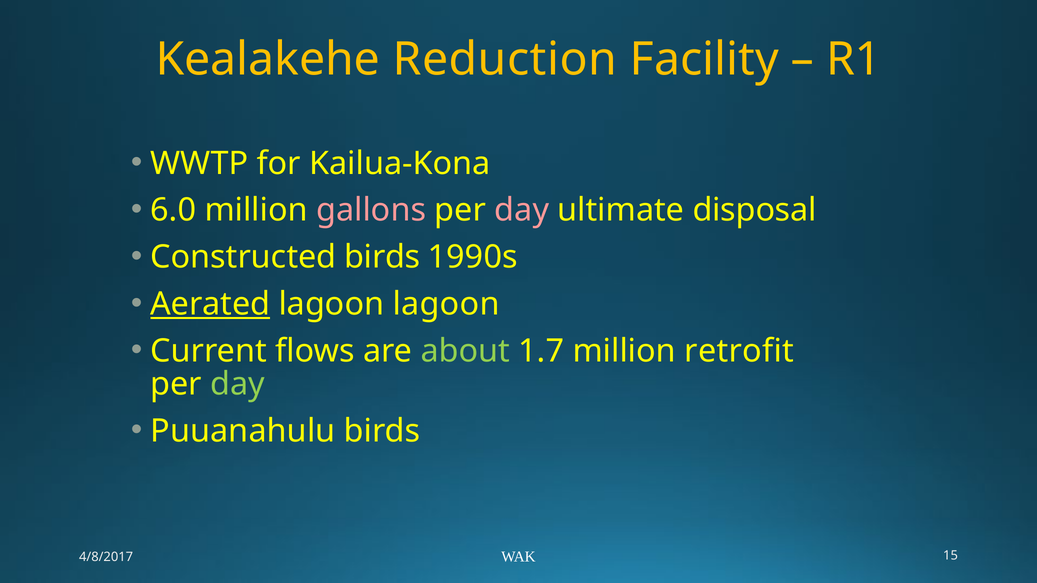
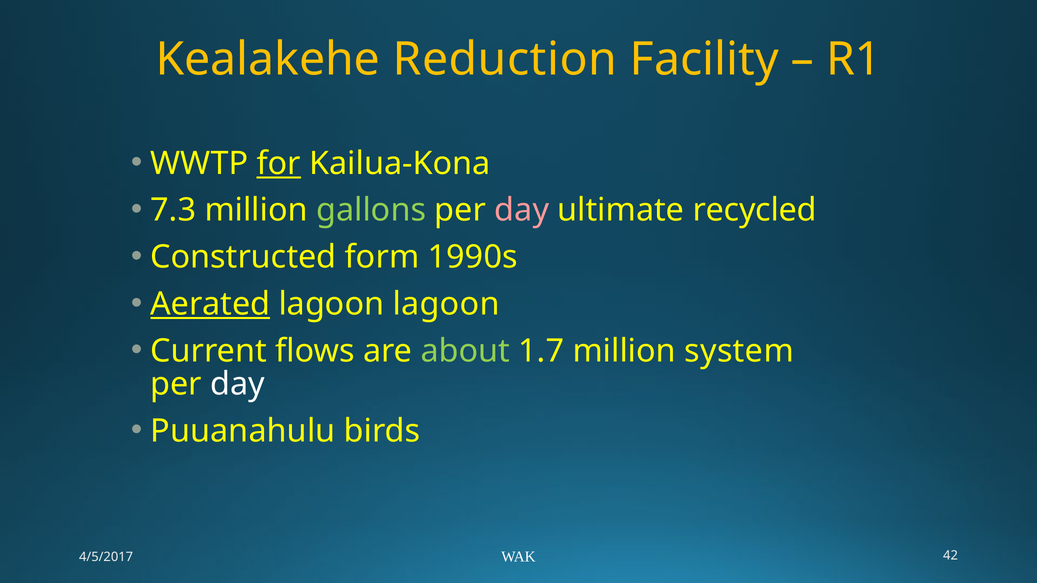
for underline: none -> present
6.0: 6.0 -> 7.3
gallons colour: pink -> light green
disposal: disposal -> recycled
Constructed birds: birds -> form
retrofit: retrofit -> system
day at (238, 384) colour: light green -> white
15: 15 -> 42
4/8/2017: 4/8/2017 -> 4/5/2017
